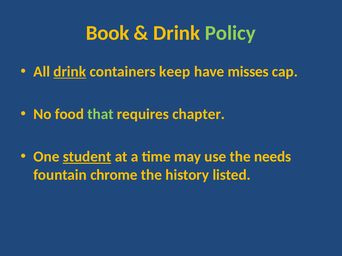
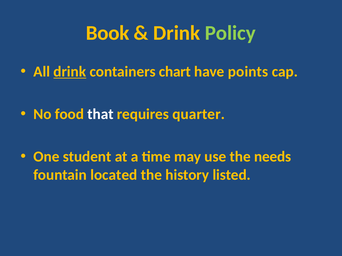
keep: keep -> chart
misses: misses -> points
that colour: light green -> white
chapter: chapter -> quarter
student underline: present -> none
chrome: chrome -> located
